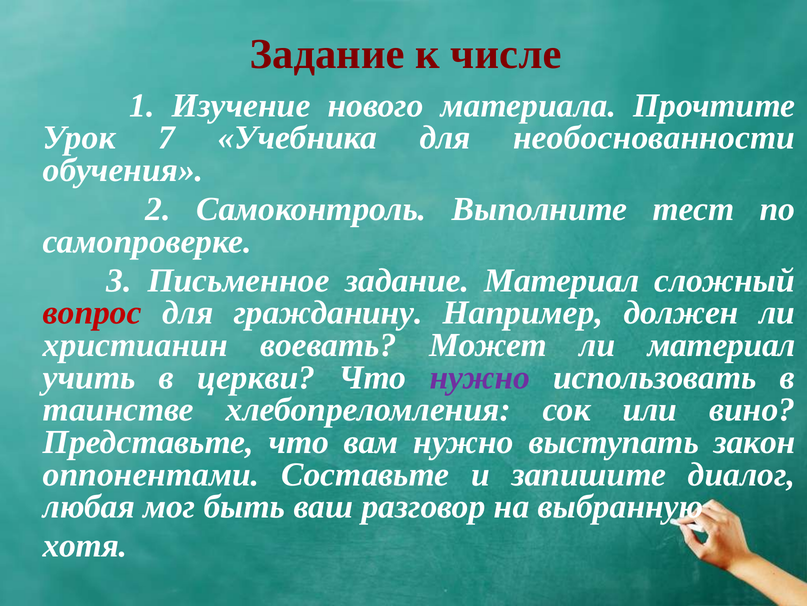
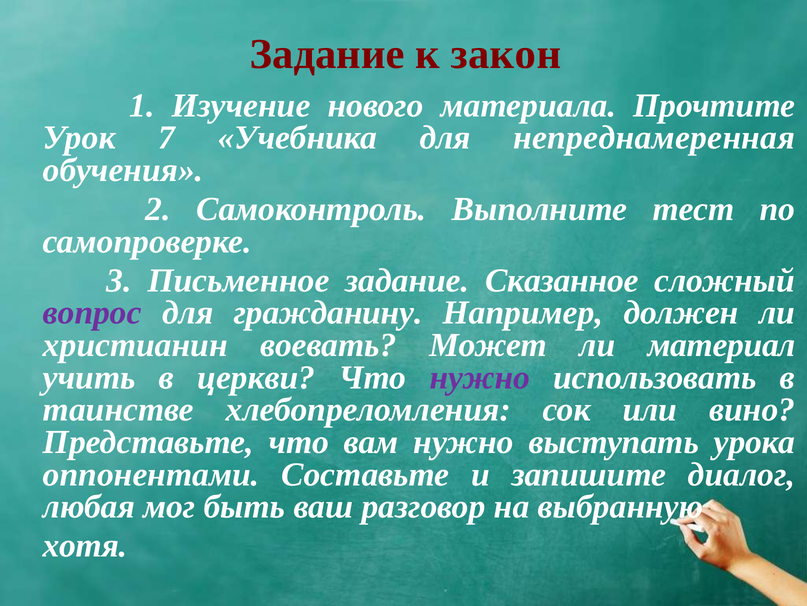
числе: числе -> закон
необоснованности: необоснованности -> непреднамеренная
задание Материал: Материал -> Сказанное
вопрос colour: red -> purple
закон: закон -> урока
